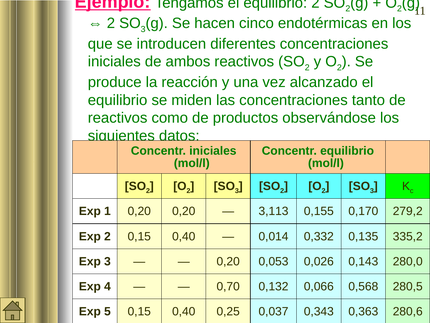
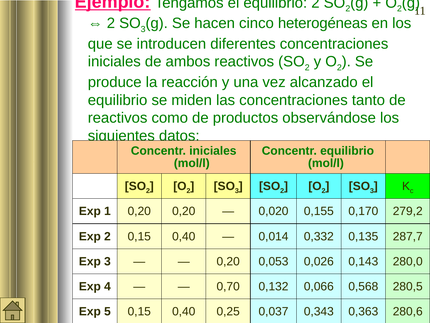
endotérmicas: endotérmicas -> heterogéneas
3,113: 3,113 -> 0,020
335,2: 335,2 -> 287,7
